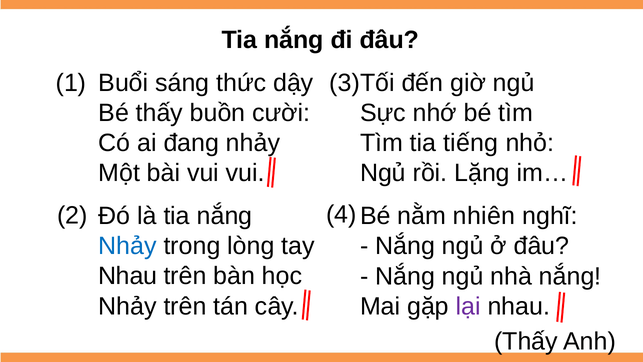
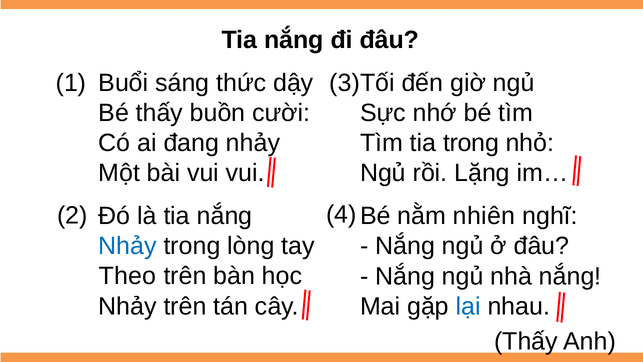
tia tiếng: tiếng -> trong
Nhau at (128, 276): Nhau -> Theo
lại colour: purple -> blue
